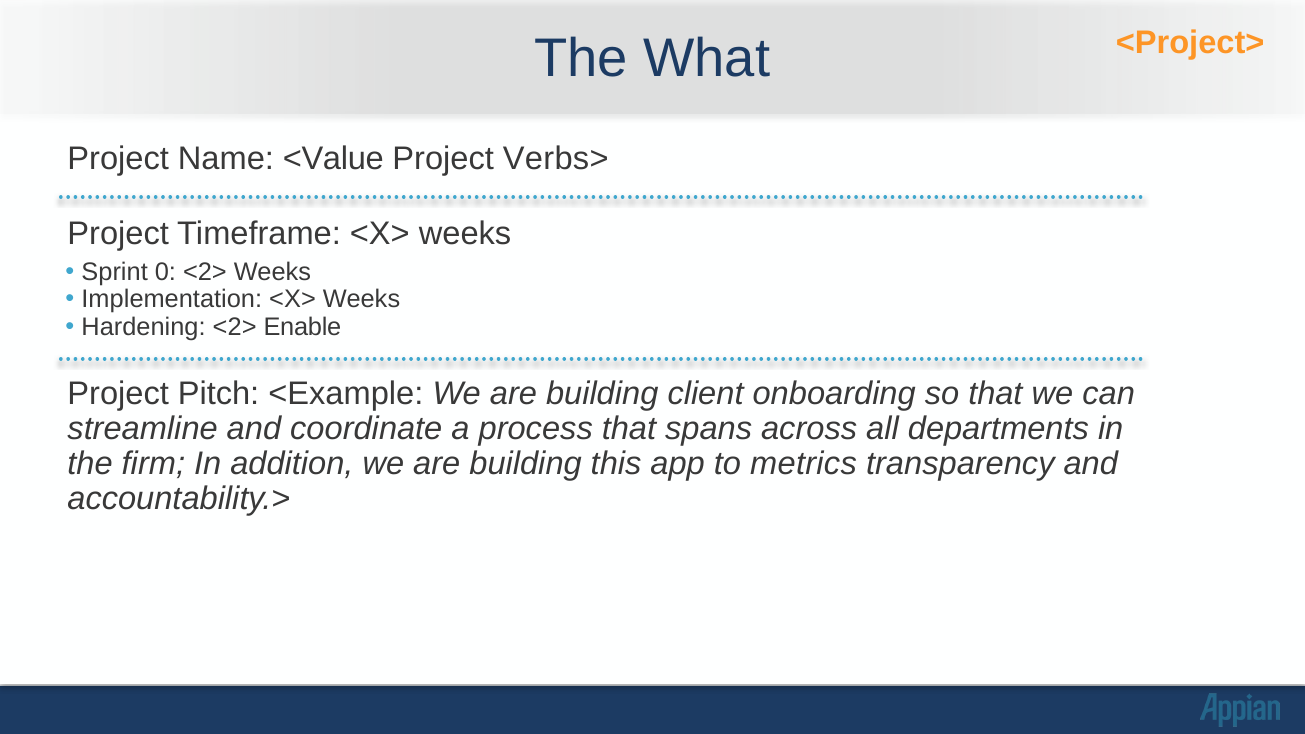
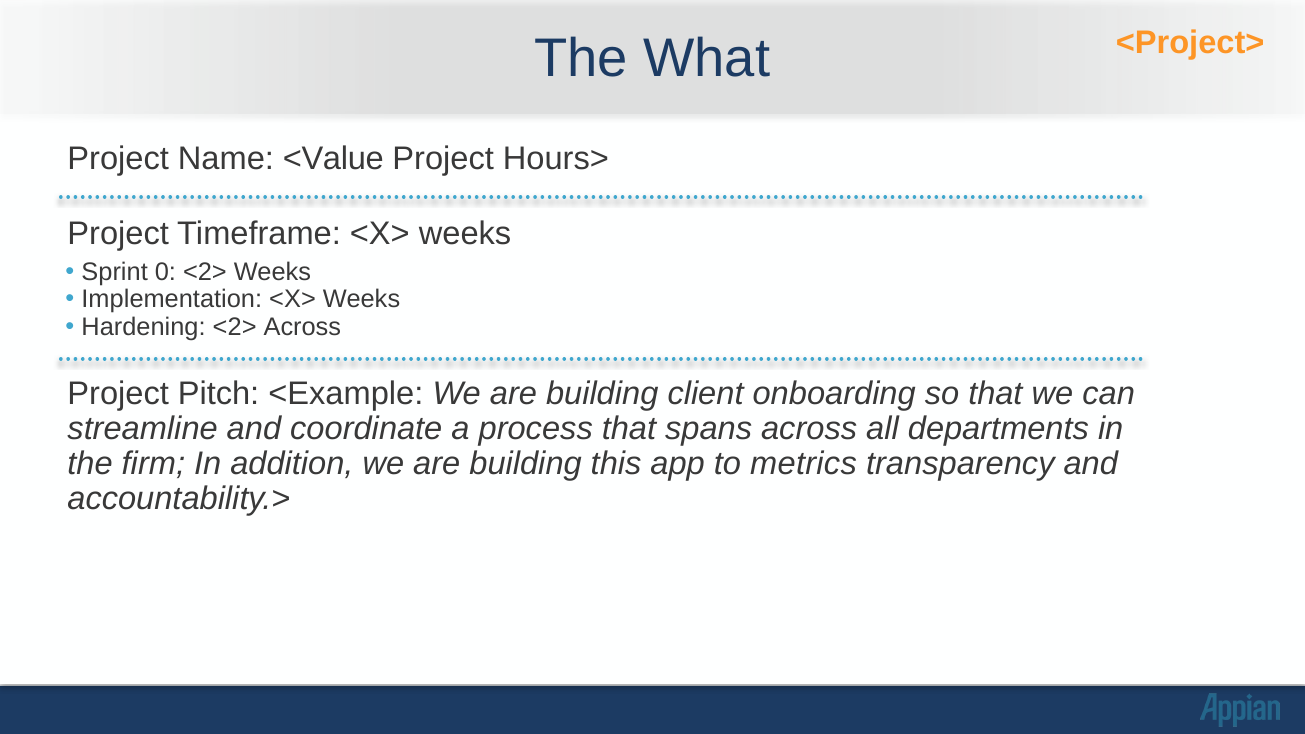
Verbs>: Verbs> -> Hours>
<2> Enable: Enable -> Across
